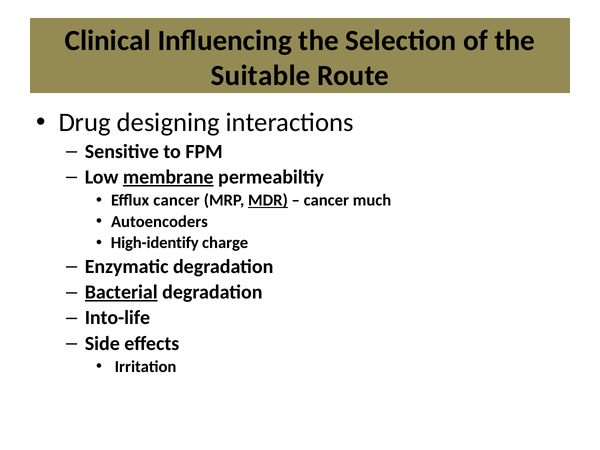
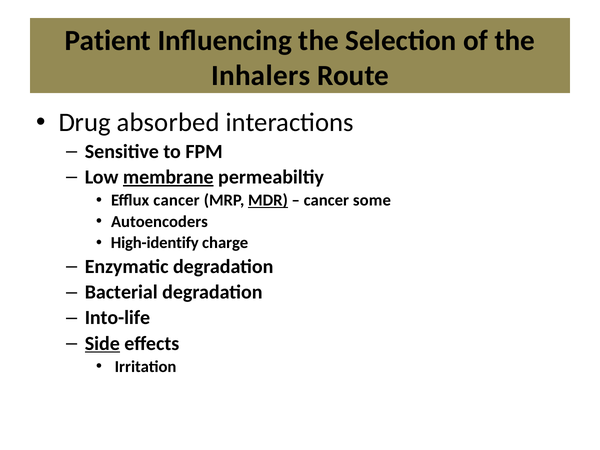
Clinical: Clinical -> Patient
Suitable: Suitable -> Inhalers
designing: designing -> absorbed
much: much -> some
Bacterial underline: present -> none
Side underline: none -> present
